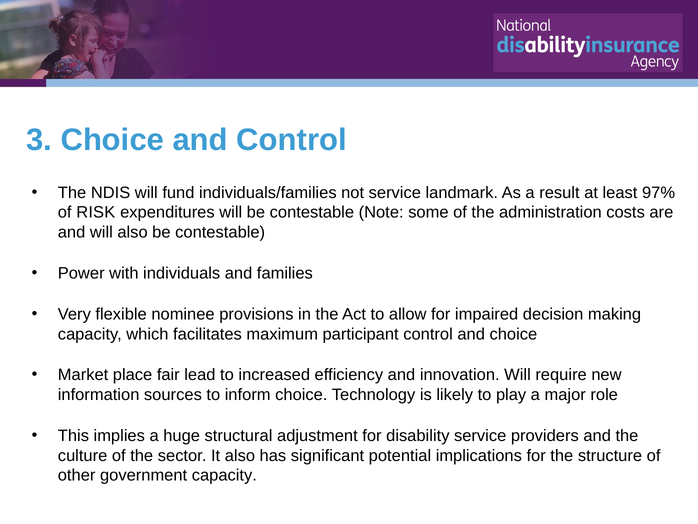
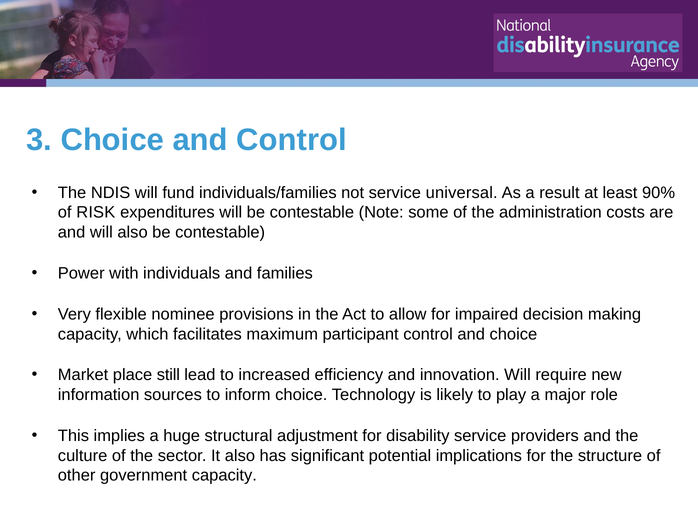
landmark: landmark -> universal
97%: 97% -> 90%
fair: fair -> still
